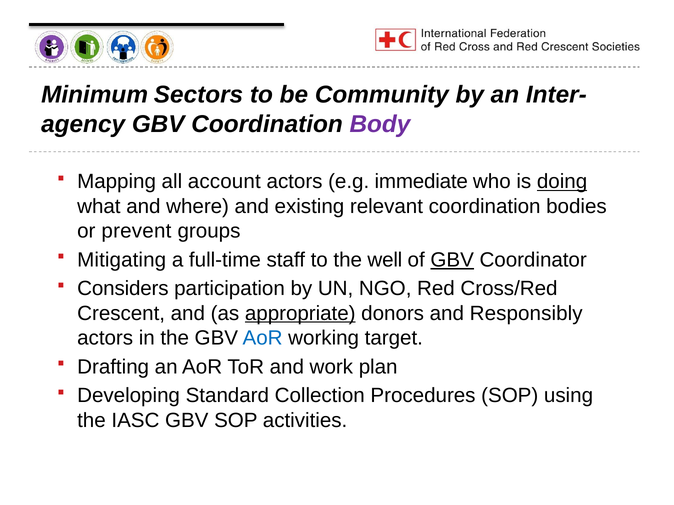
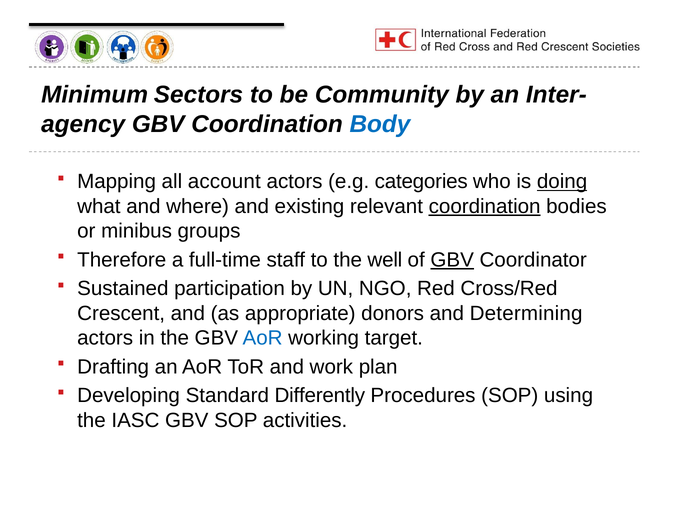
Body colour: purple -> blue
immediate: immediate -> categories
coordination at (485, 207) underline: none -> present
prevent: prevent -> minibus
Mitigating: Mitigating -> Therefore
Considers: Considers -> Sustained
appropriate underline: present -> none
Responsibly: Responsibly -> Determining
Collection: Collection -> Differently
